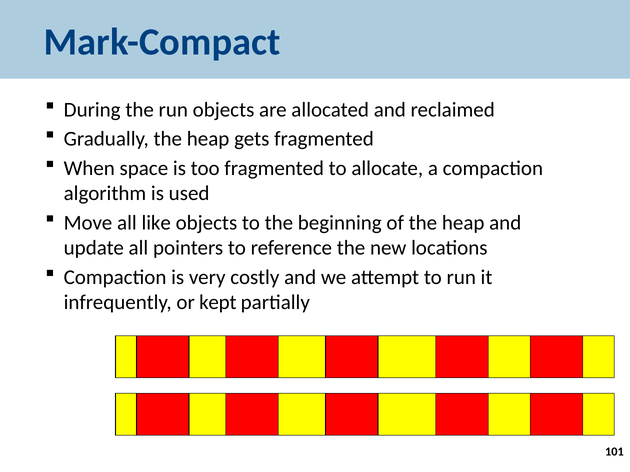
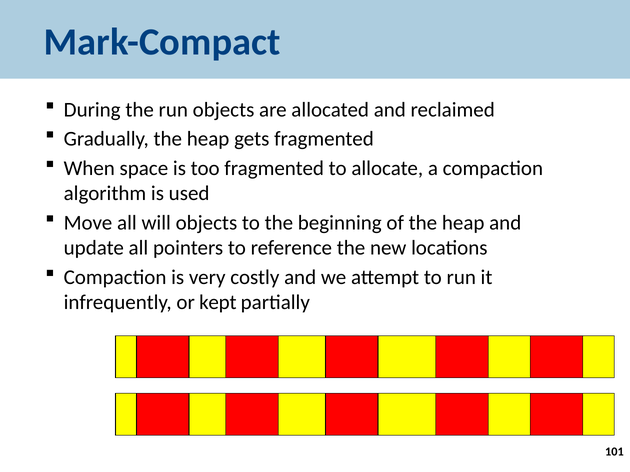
like: like -> will
